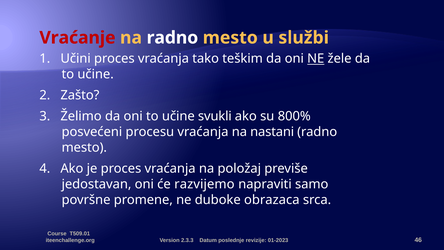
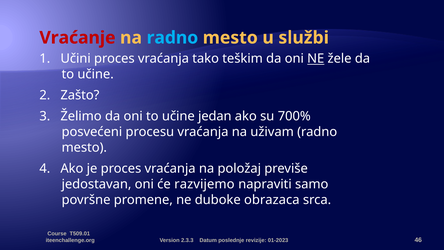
radno at (172, 38) colour: white -> light blue
svukli: svukli -> jedan
800%: 800% -> 700%
nastani: nastani -> uživam
